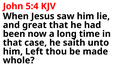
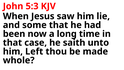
5:4: 5:4 -> 5:3
great: great -> some
